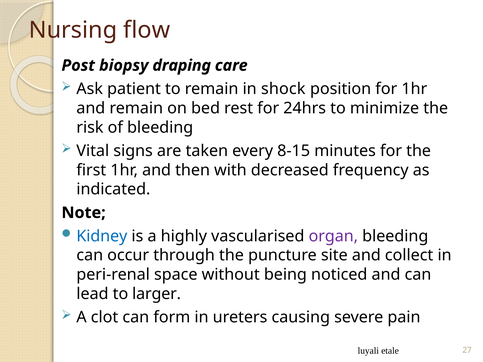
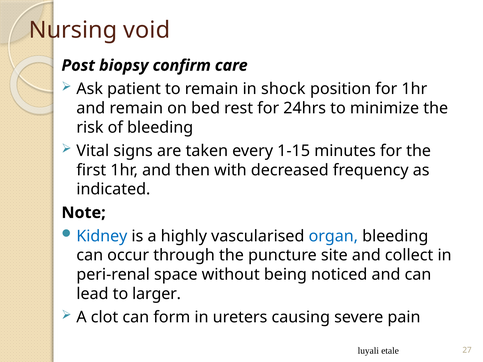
flow: flow -> void
draping: draping -> confirm
8-15: 8-15 -> 1-15
organ colour: purple -> blue
